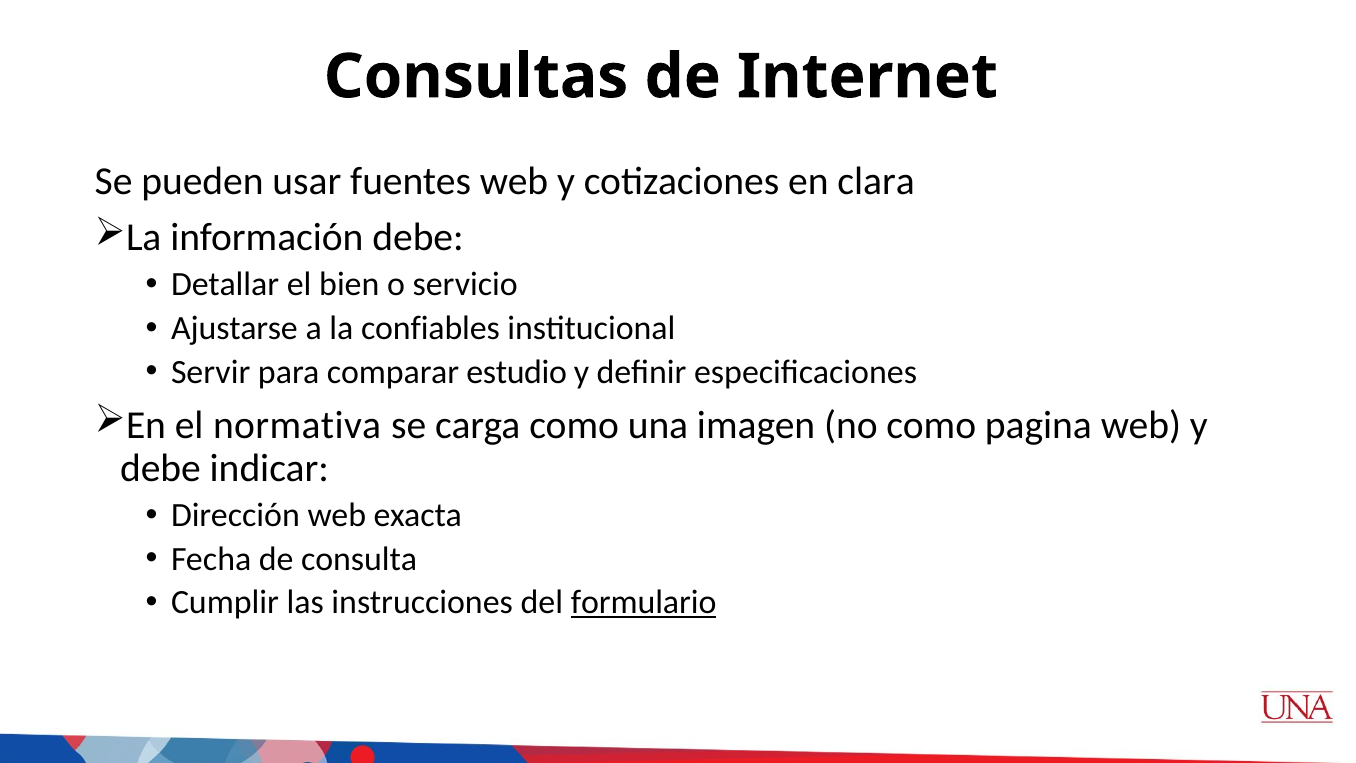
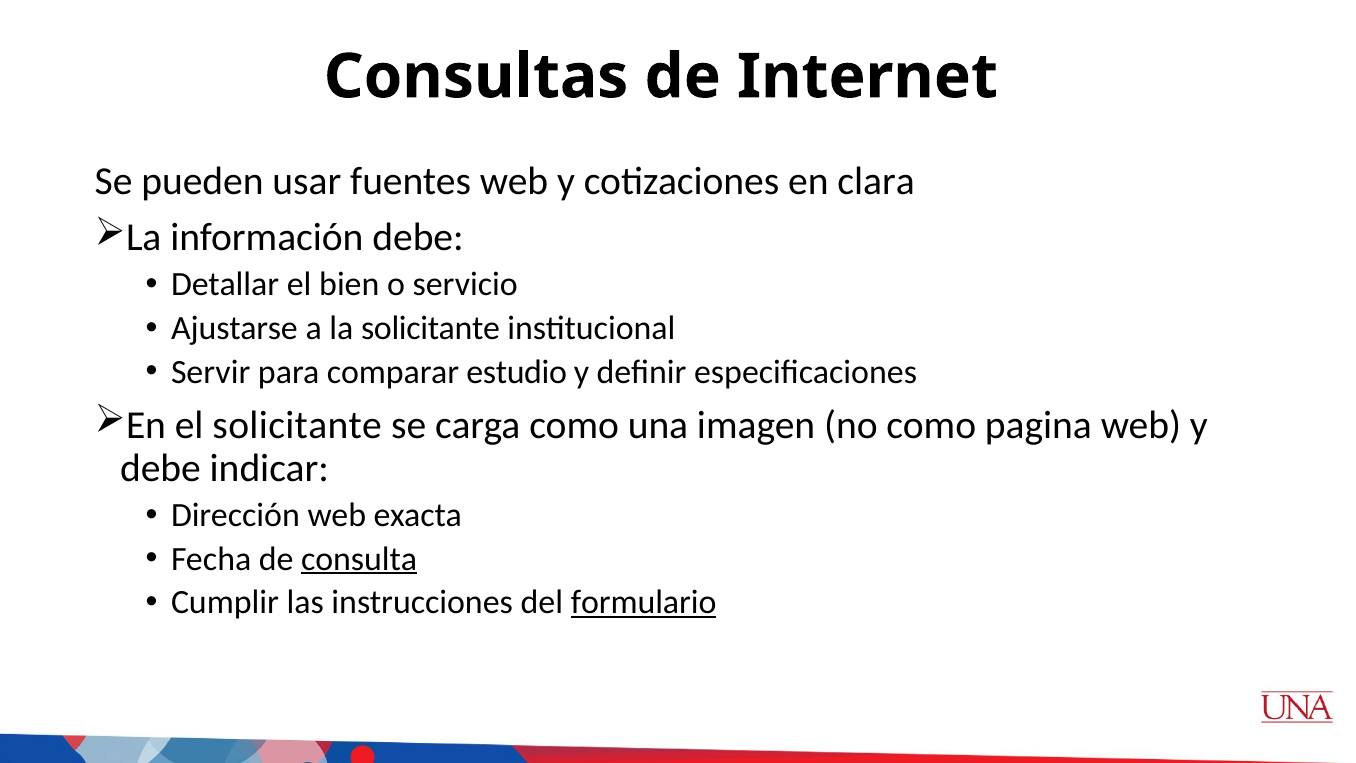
la confiables: confiables -> solicitante
el normativa: normativa -> solicitante
consulta underline: none -> present
